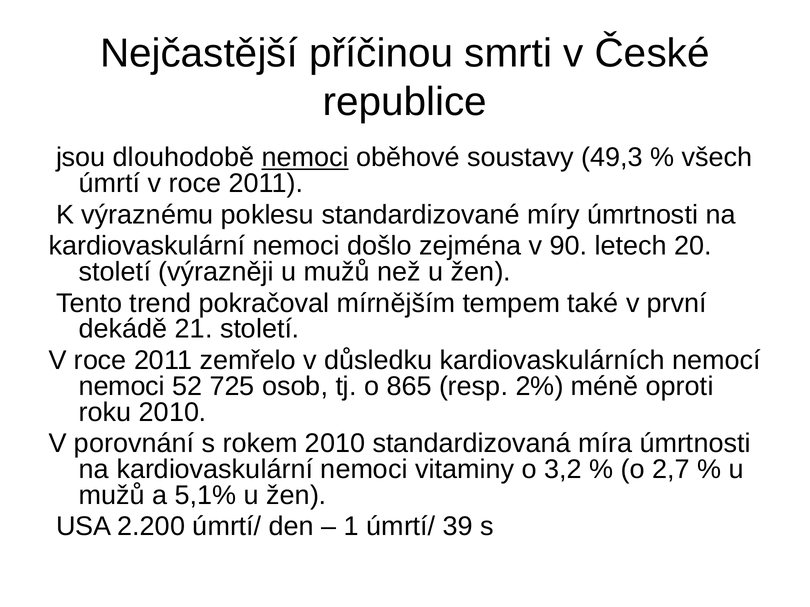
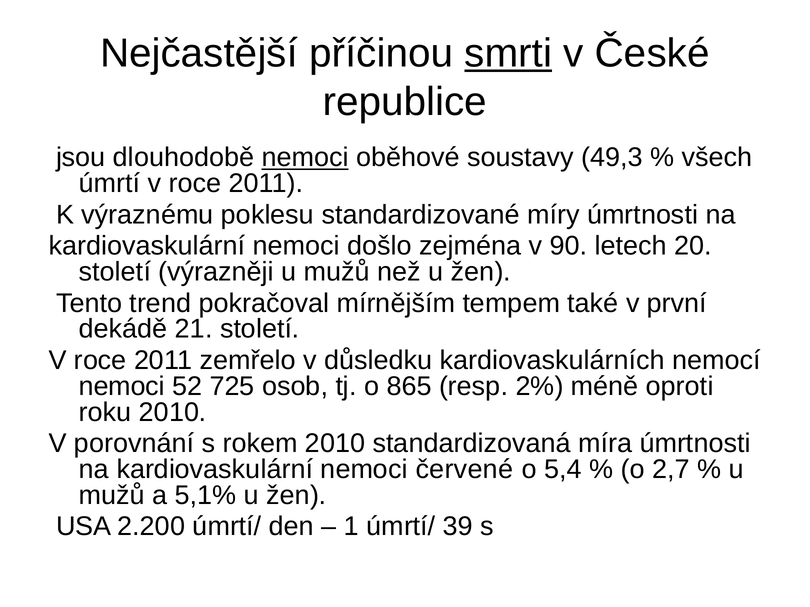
smrti underline: none -> present
vitaminy: vitaminy -> červené
3,2: 3,2 -> 5,4
